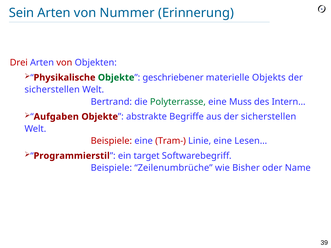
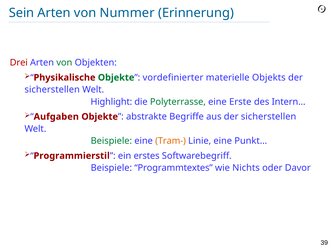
von at (64, 63) colour: red -> green
geschriebener: geschriebener -> vordefinierter
Bertrand: Bertrand -> Highlight
Muss: Muss -> Erste
Beispiele at (111, 141) colour: red -> green
Tram- colour: red -> orange
Lesen…: Lesen… -> Punkt…
target: target -> erstes
Zeilenumbrüche: Zeilenumbrüche -> Programmtextes
Bisher: Bisher -> Nichts
Name: Name -> Davor
